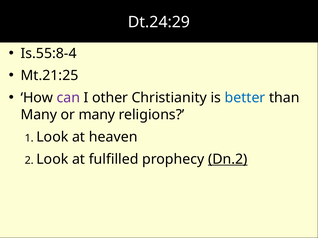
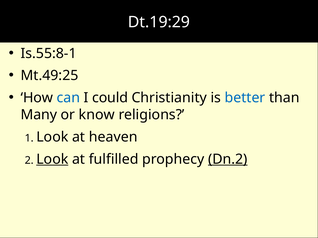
Dt.24:29: Dt.24:29 -> Dt.19:29
Is.55:8-4: Is.55:8-4 -> Is.55:8-1
Mt.21:25: Mt.21:25 -> Mt.49:25
can colour: purple -> blue
other: other -> could
or many: many -> know
Look at (52, 159) underline: none -> present
